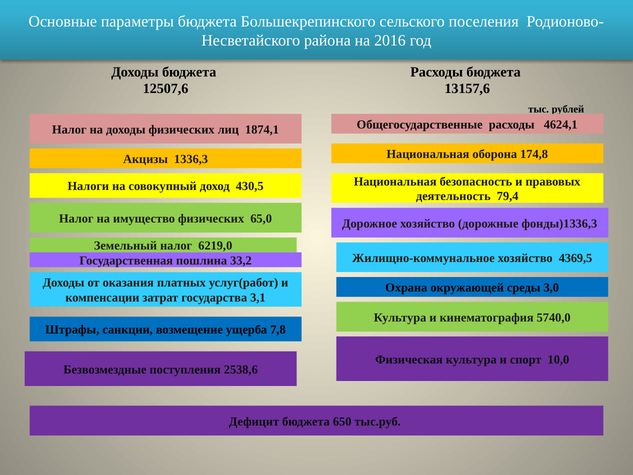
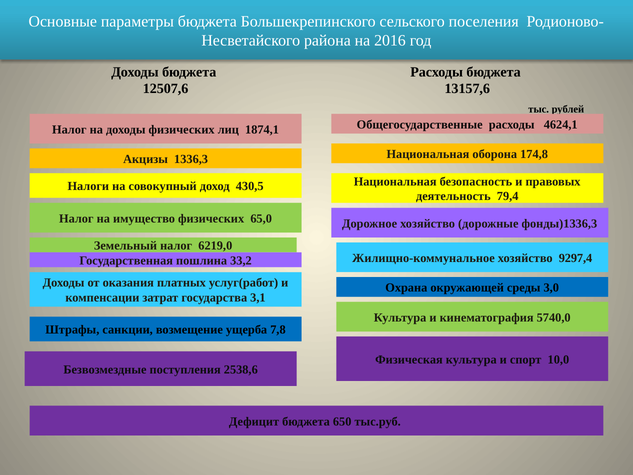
4369,5: 4369,5 -> 9297,4
